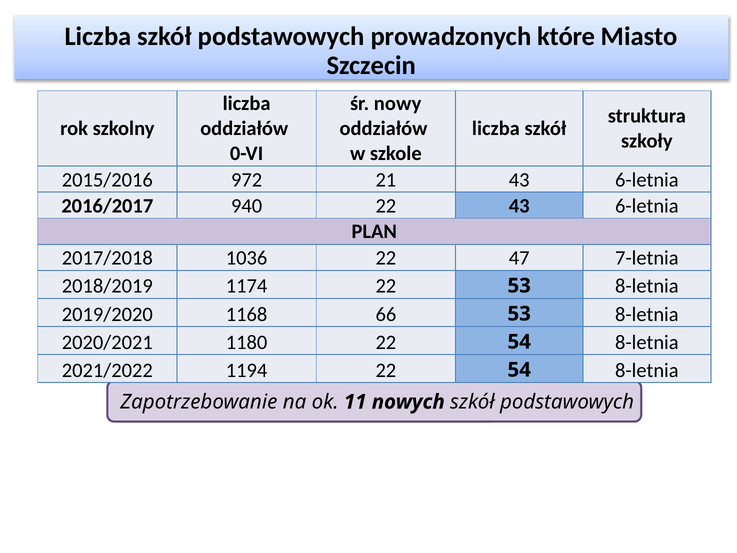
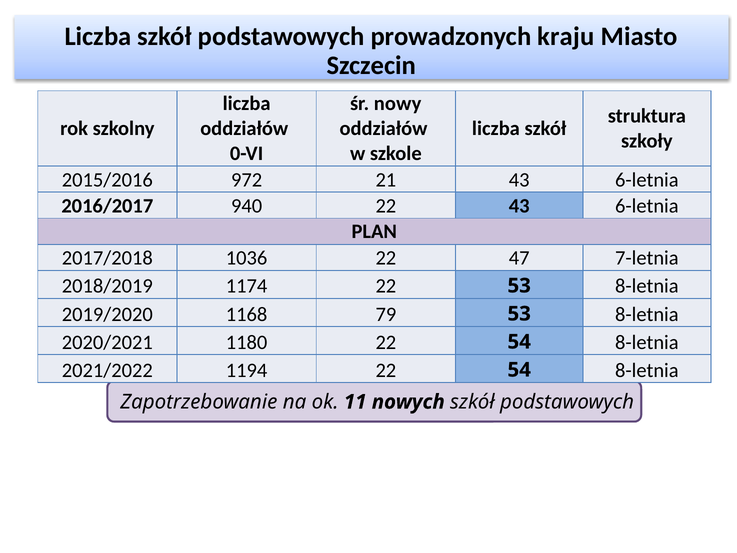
które: które -> kraju
66: 66 -> 79
